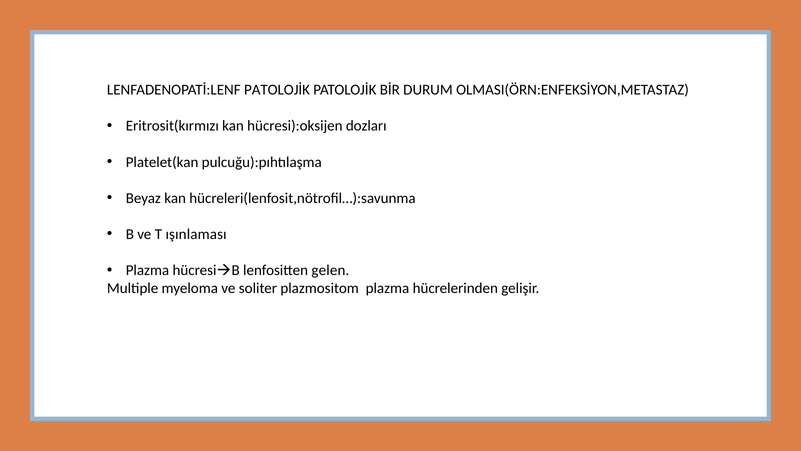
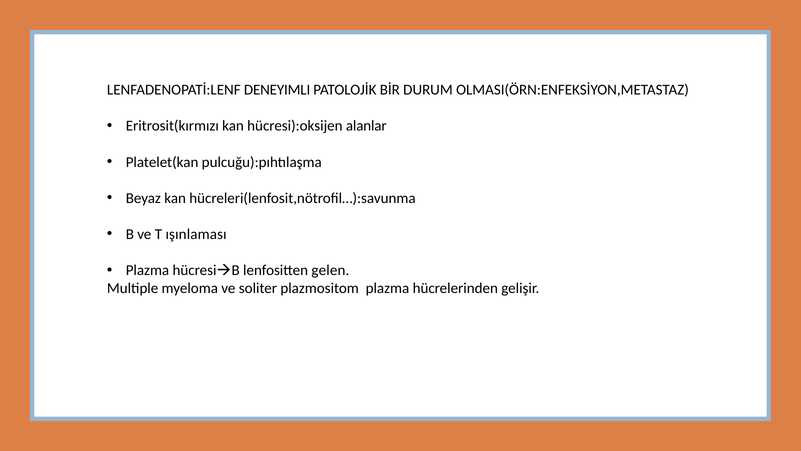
LENFADENOPATİ:LENF PATOLOJİK: PATOLOJİK -> DENEYIMLI
dozları: dozları -> alanlar
